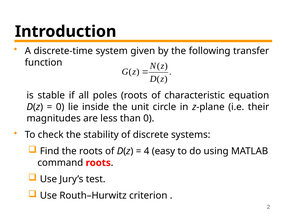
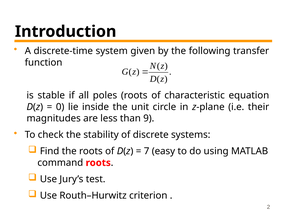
than 0: 0 -> 9
4: 4 -> 7
